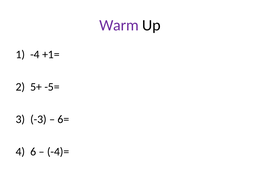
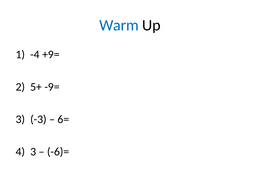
Warm colour: purple -> blue
+1=: +1= -> +9=
-5=: -5= -> -9=
6 at (33, 152): 6 -> 3
-4)=: -4)= -> -6)=
